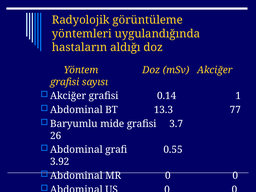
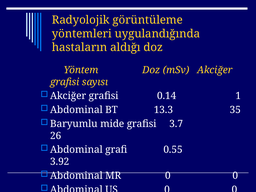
77: 77 -> 35
